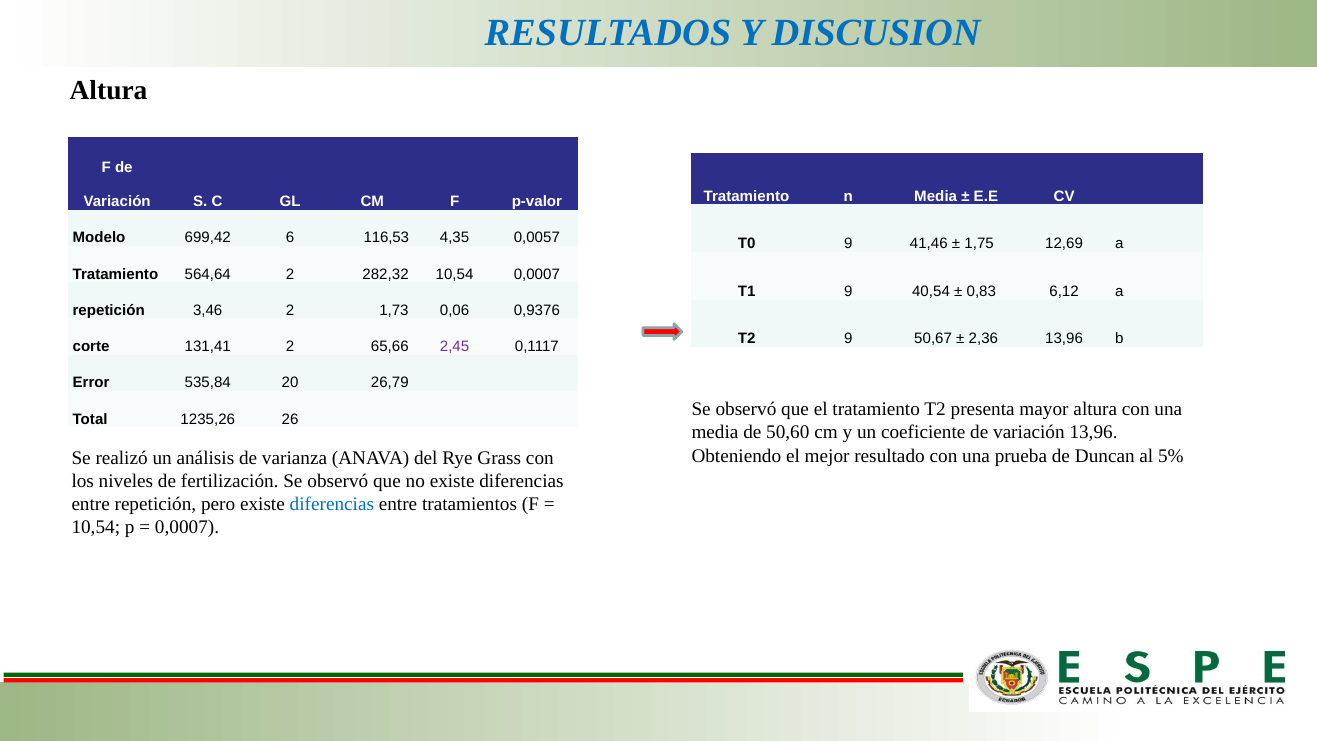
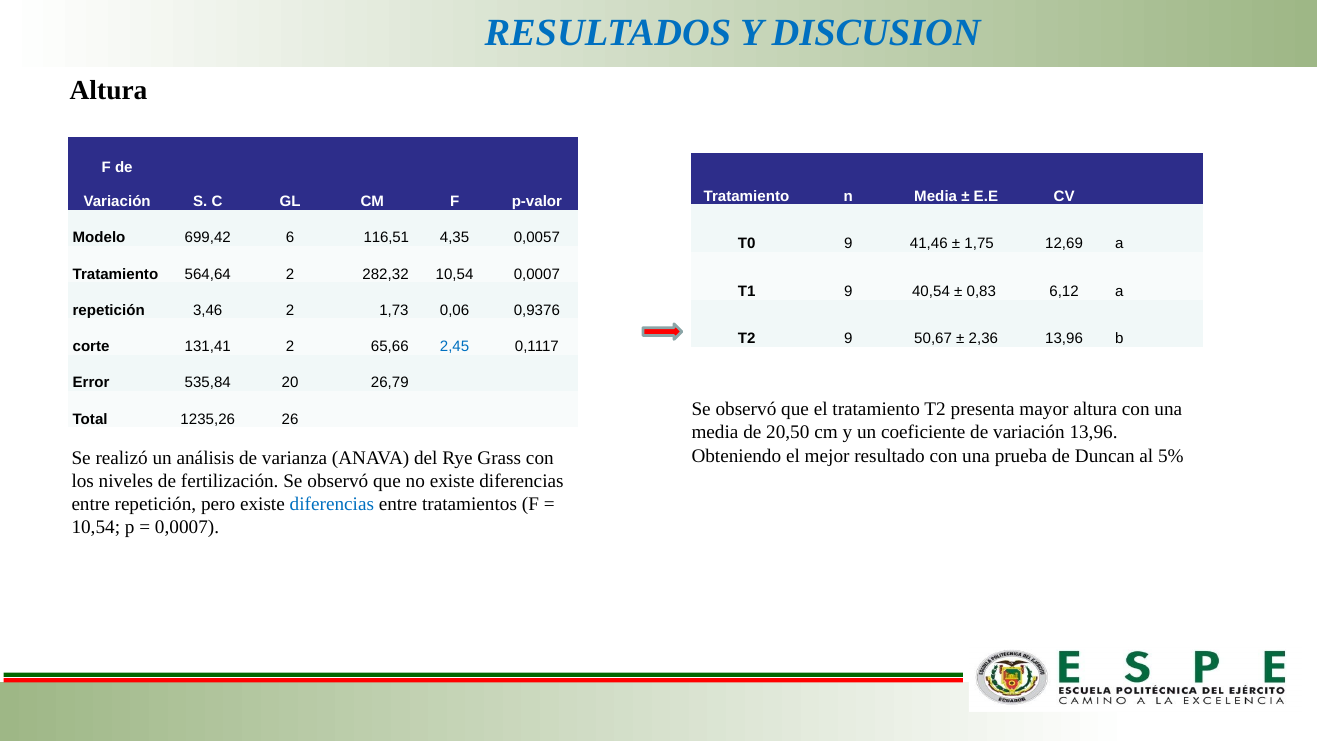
116,53: 116,53 -> 116,51
2,45 colour: purple -> blue
50,60: 50,60 -> 20,50
